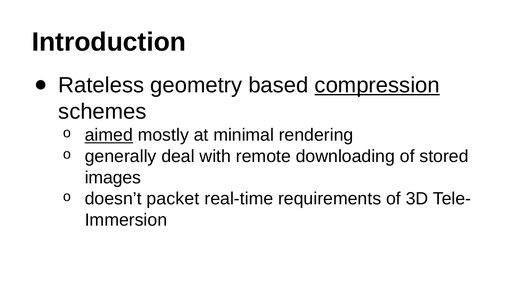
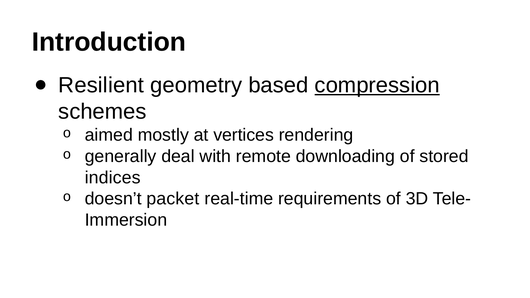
Rateless: Rateless -> Resilient
aimed underline: present -> none
minimal: minimal -> vertices
images: images -> indices
